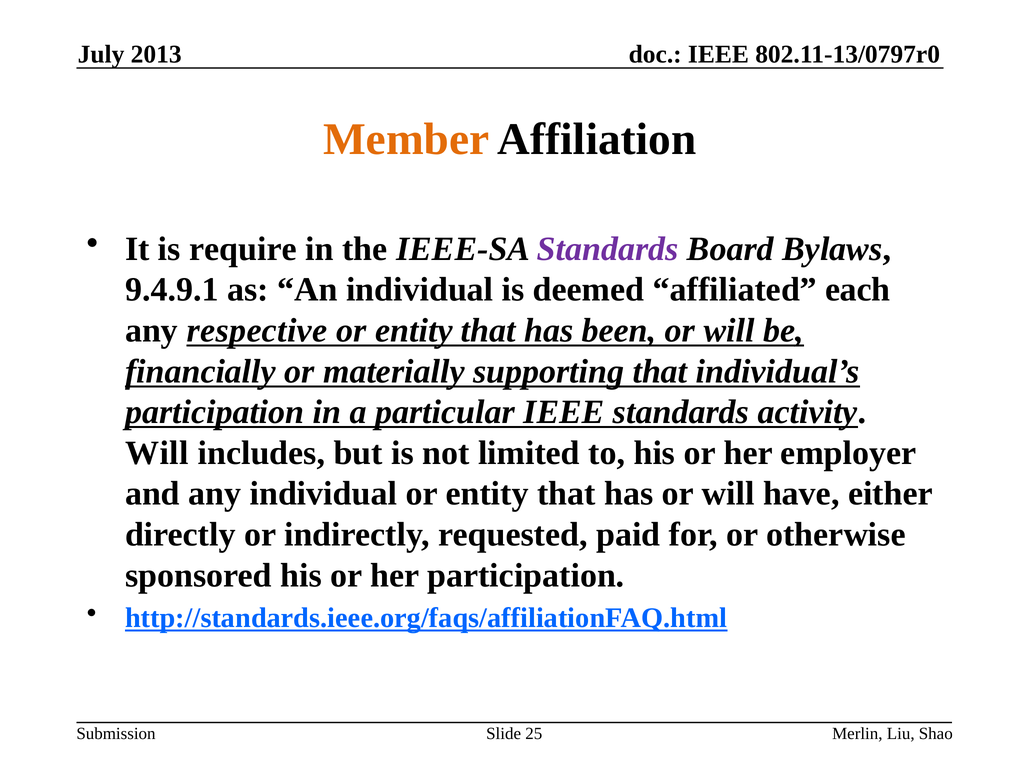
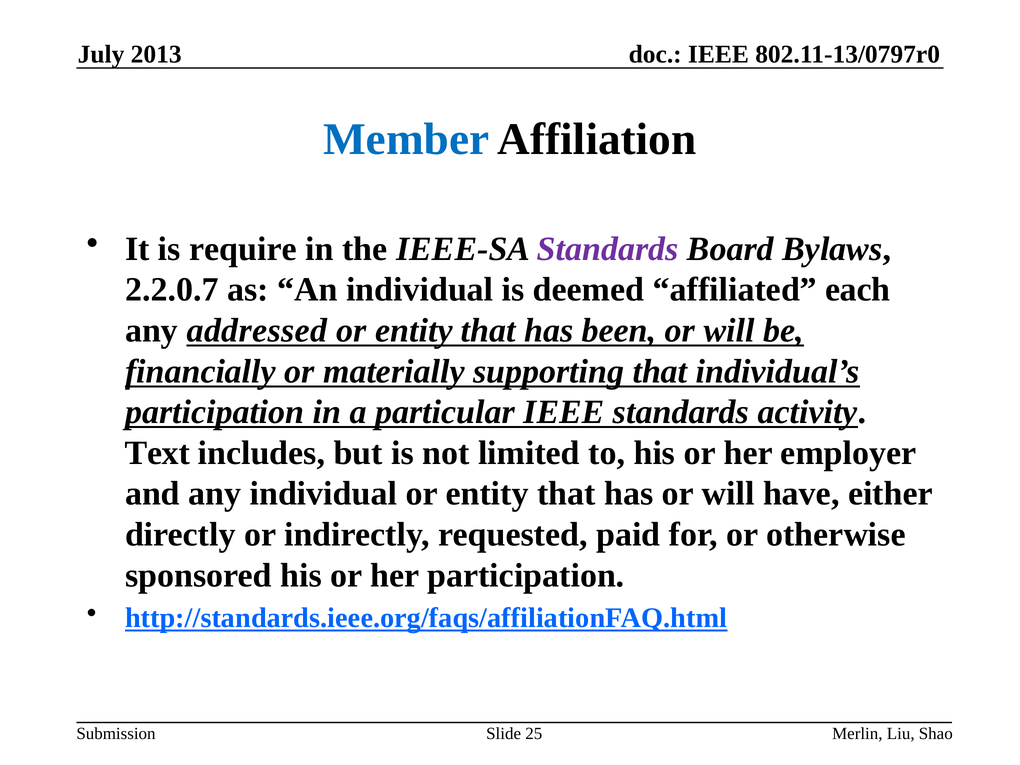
Member colour: orange -> blue
9.4.9.1: 9.4.9.1 -> 2.2.0.7
respective: respective -> addressed
Will at (157, 453): Will -> Text
